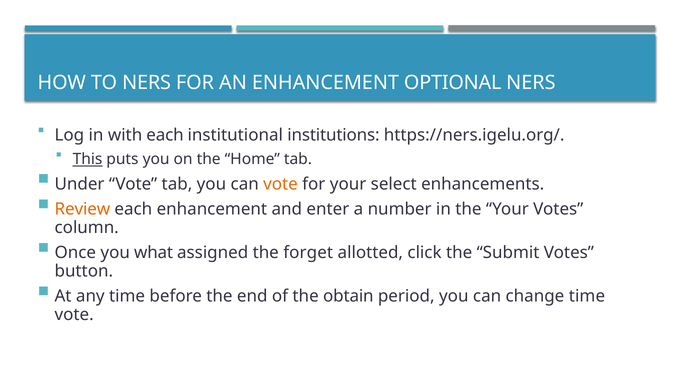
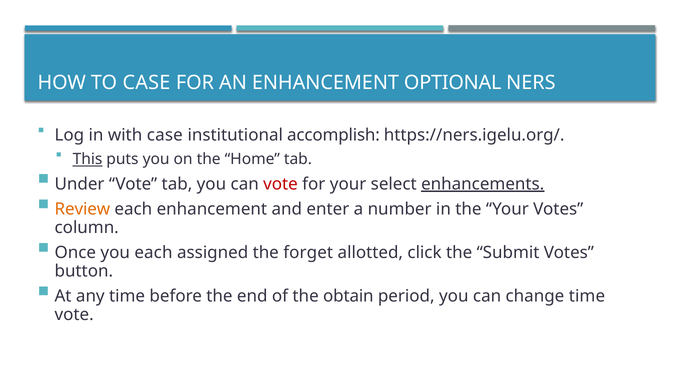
TO NERS: NERS -> CASE
with each: each -> case
institutions: institutions -> accomplish
vote at (281, 184) colour: orange -> red
enhancements underline: none -> present
you what: what -> each
